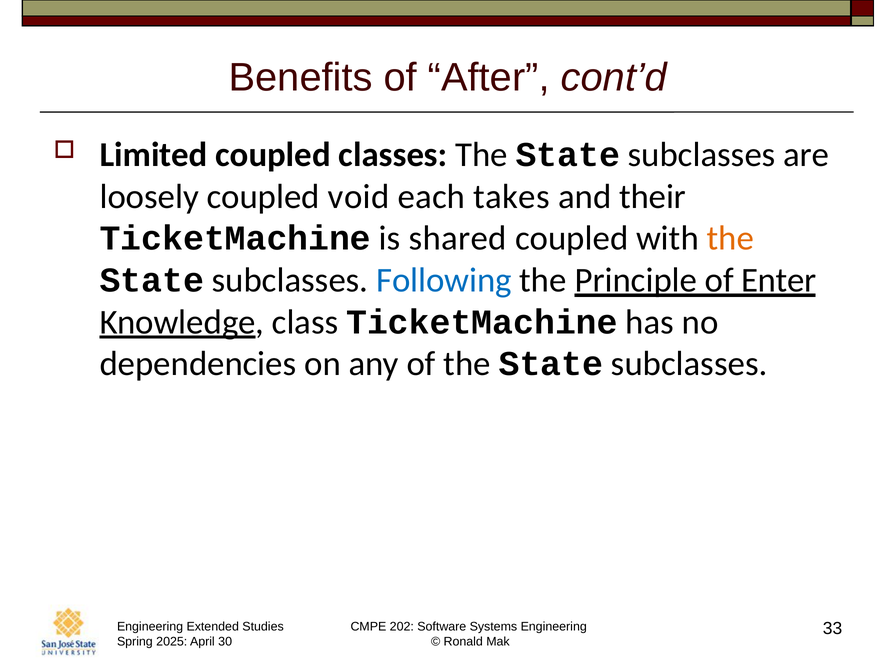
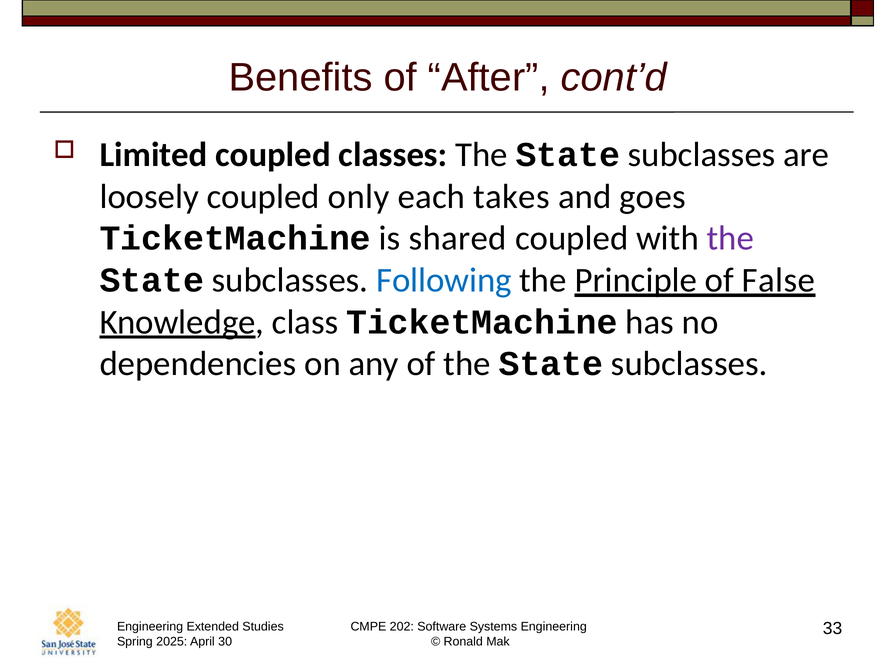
void: void -> only
their: their -> goes
the at (730, 238) colour: orange -> purple
Enter: Enter -> False
